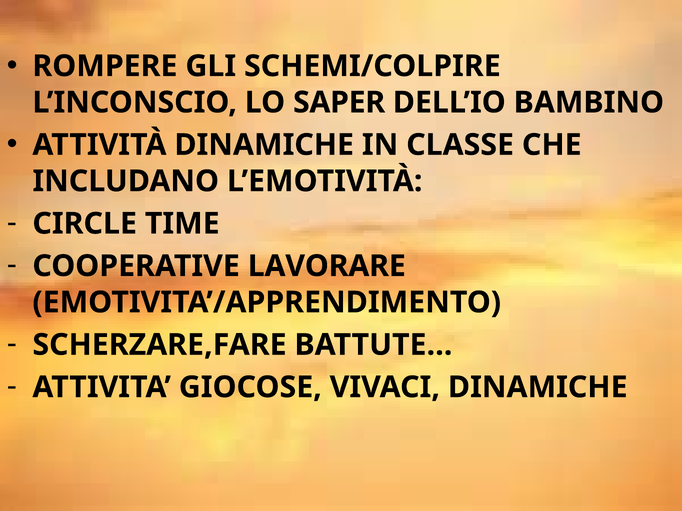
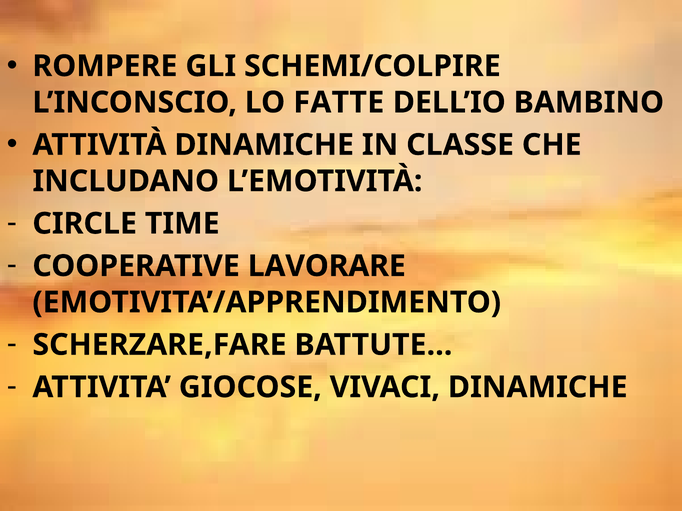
SAPER: SAPER -> FATTE
